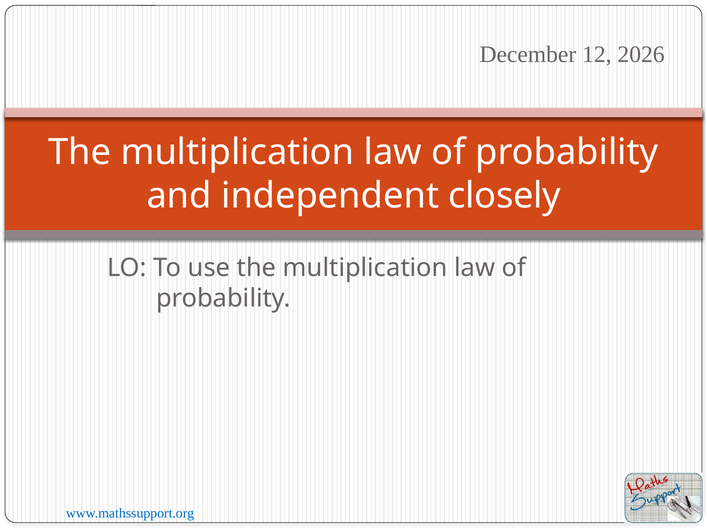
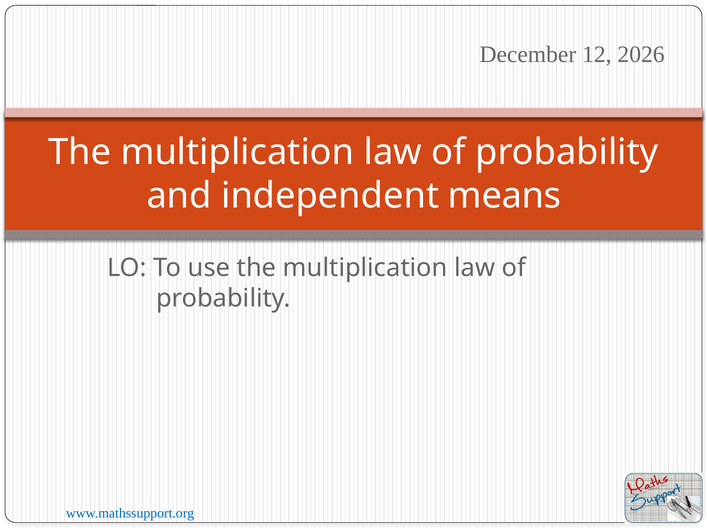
closely: closely -> means
